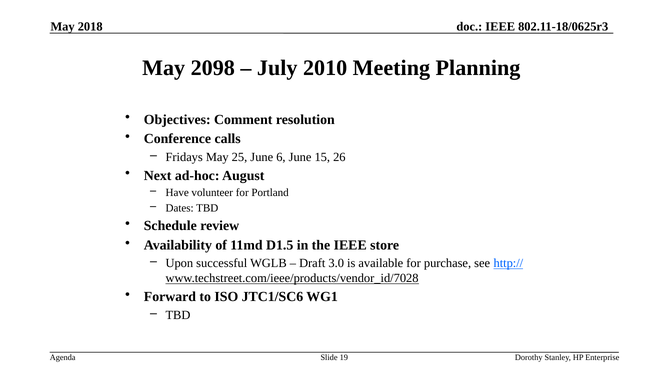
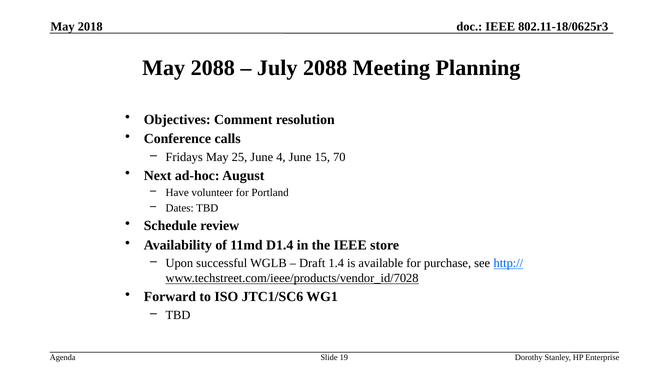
May 2098: 2098 -> 2088
July 2010: 2010 -> 2088
6: 6 -> 4
26: 26 -> 70
D1.5: D1.5 -> D1.4
3.0: 3.0 -> 1.4
